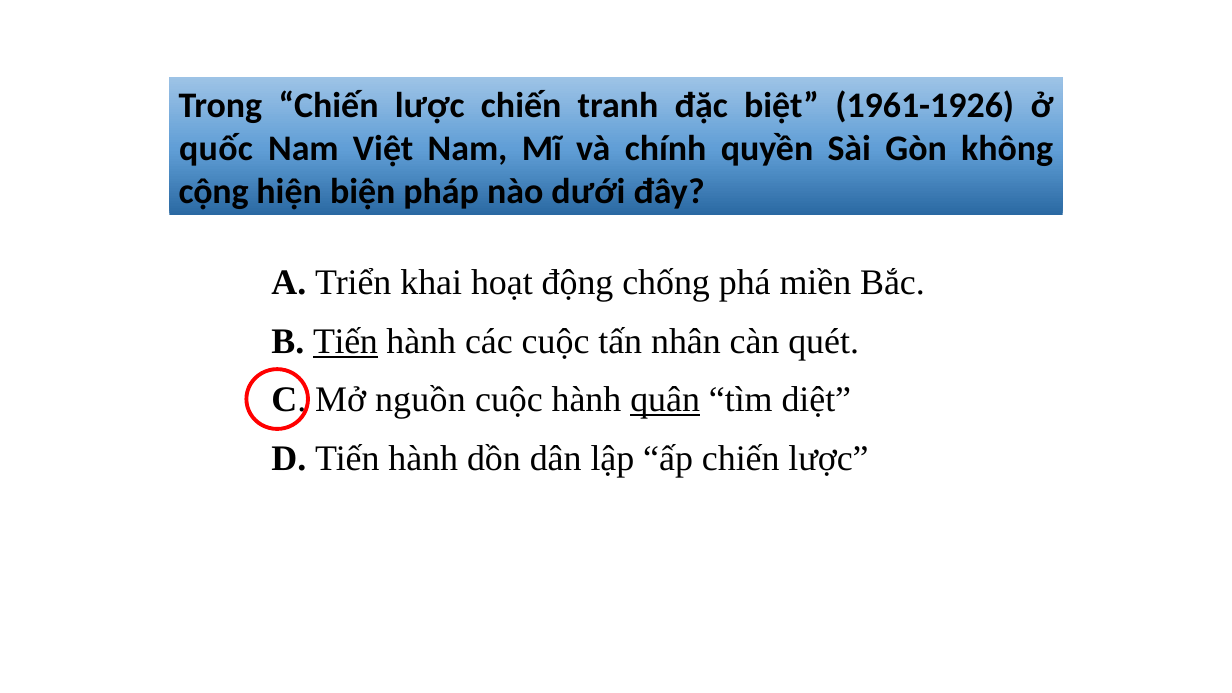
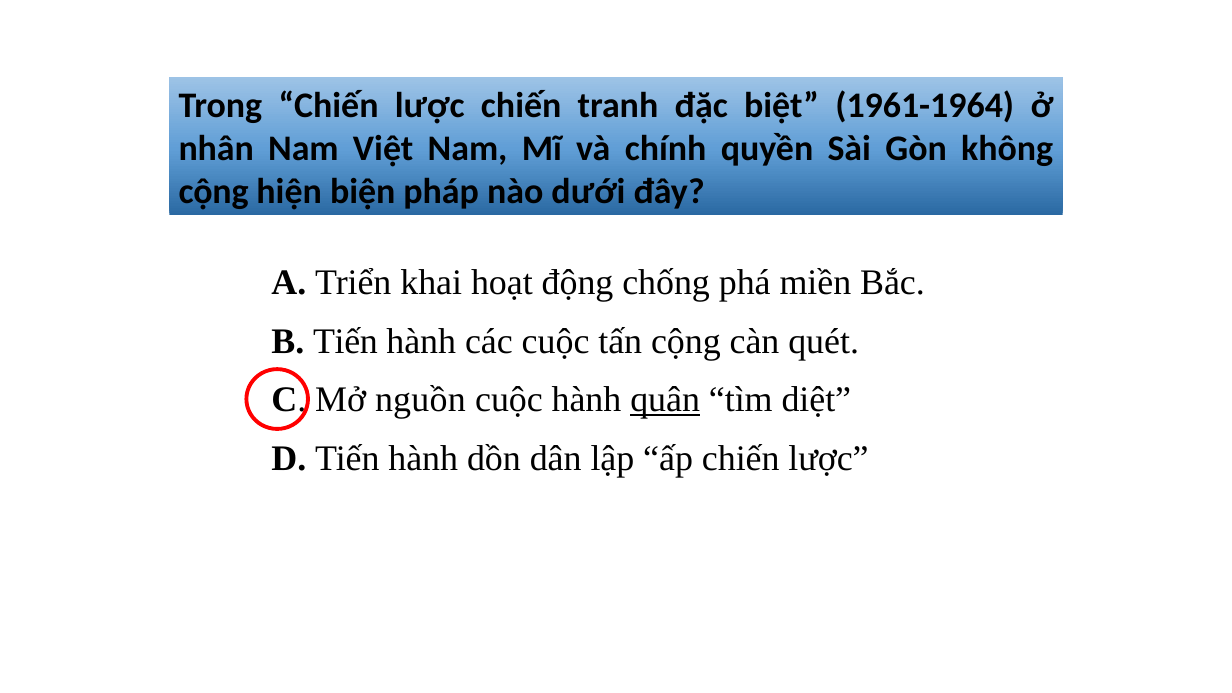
1961-1926: 1961-1926 -> 1961-1964
quốc: quốc -> nhân
Tiến at (346, 341) underline: present -> none
tấn nhân: nhân -> cộng
